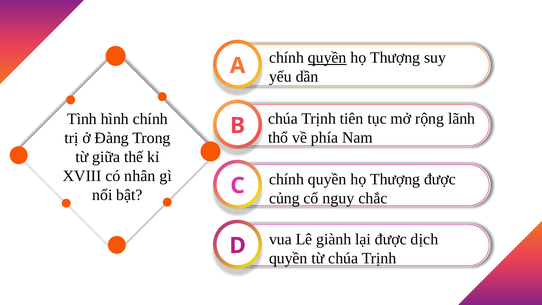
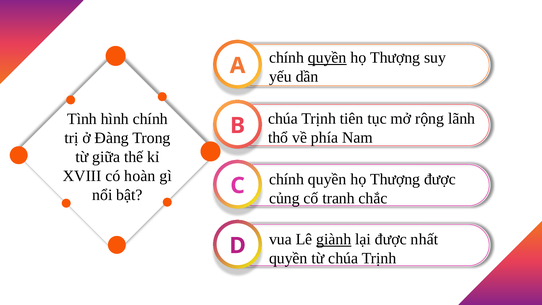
nhân: nhân -> hoàn
nguy: nguy -> tranh
giành underline: none -> present
dịch: dịch -> nhất
